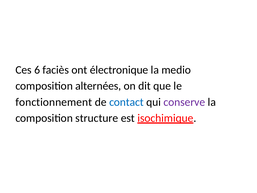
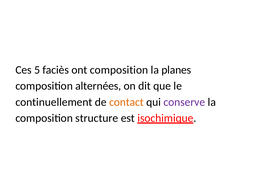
6: 6 -> 5
ont électronique: électronique -> composition
medio: medio -> planes
fonctionnement: fonctionnement -> continuellement
contact colour: blue -> orange
